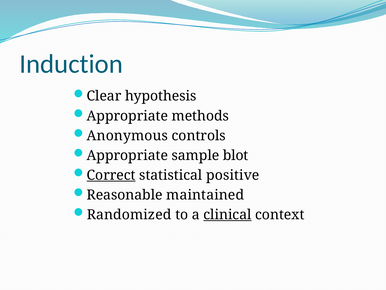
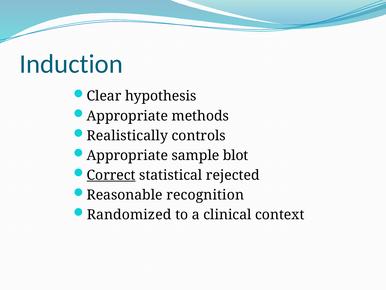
Anonymous: Anonymous -> Realistically
positive: positive -> rejected
maintained: maintained -> recognition
clinical underline: present -> none
